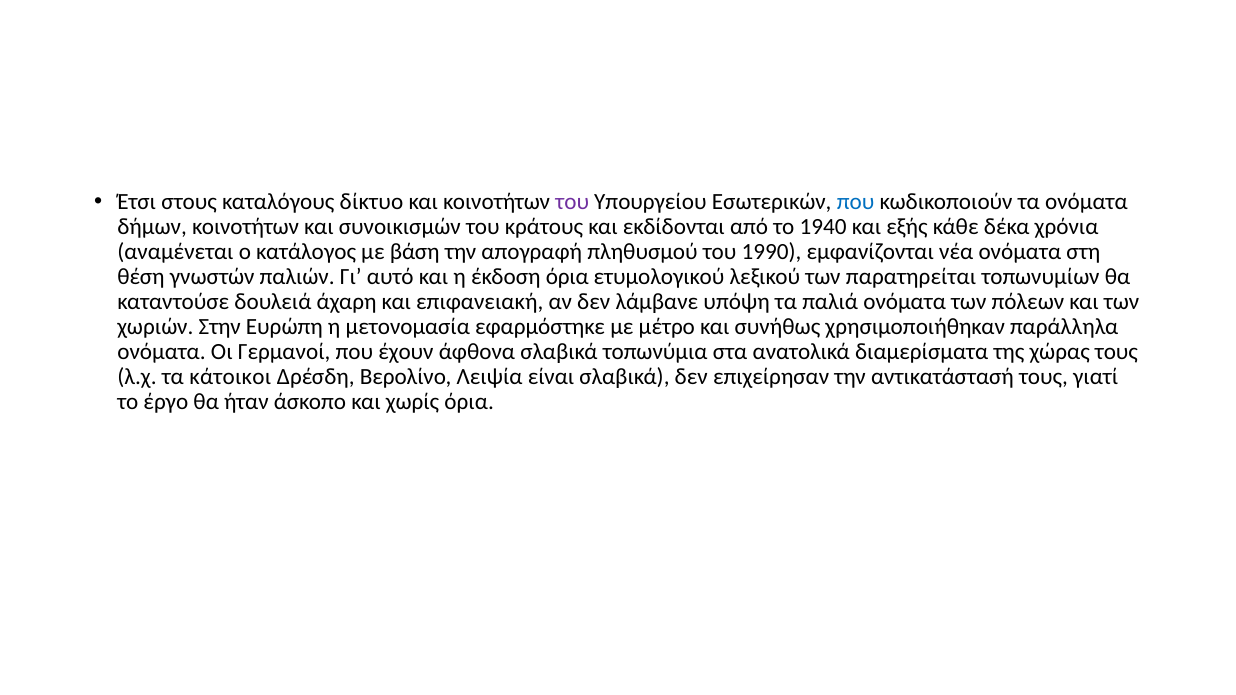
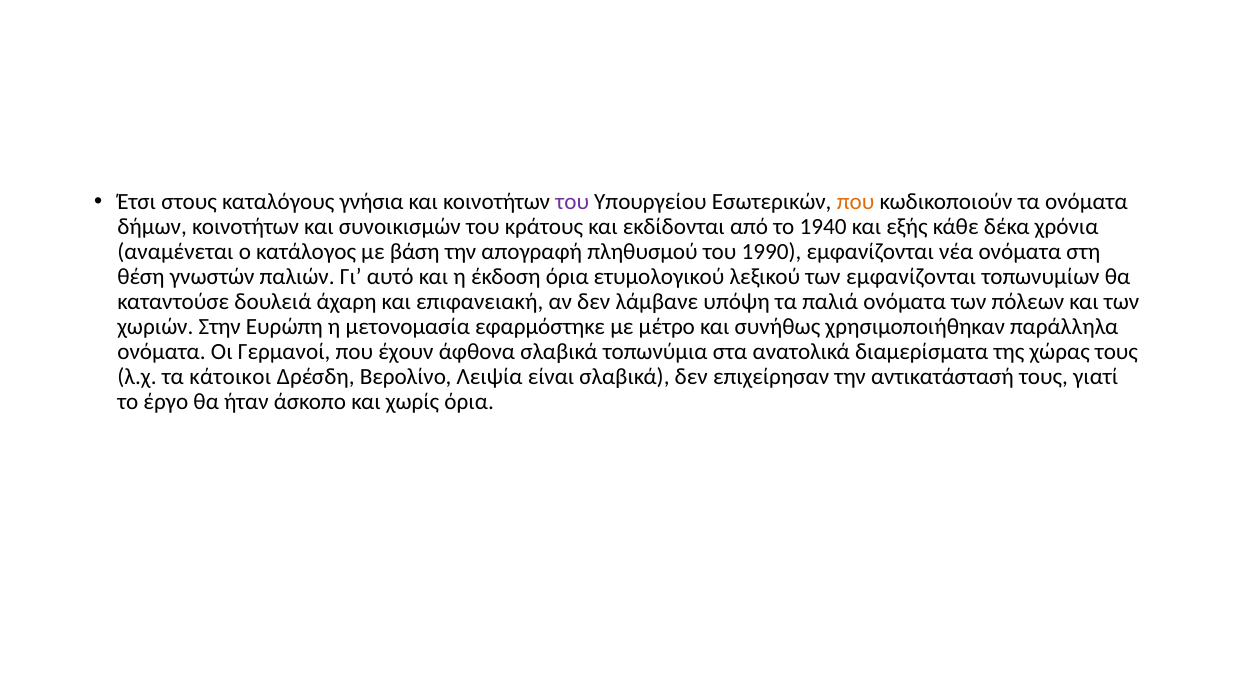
δίκτυο: δίκτυο -> γνήσια
που at (856, 202) colour: blue -> orange
των παρατηρείται: παρατηρείται -> εμφανίζονται
